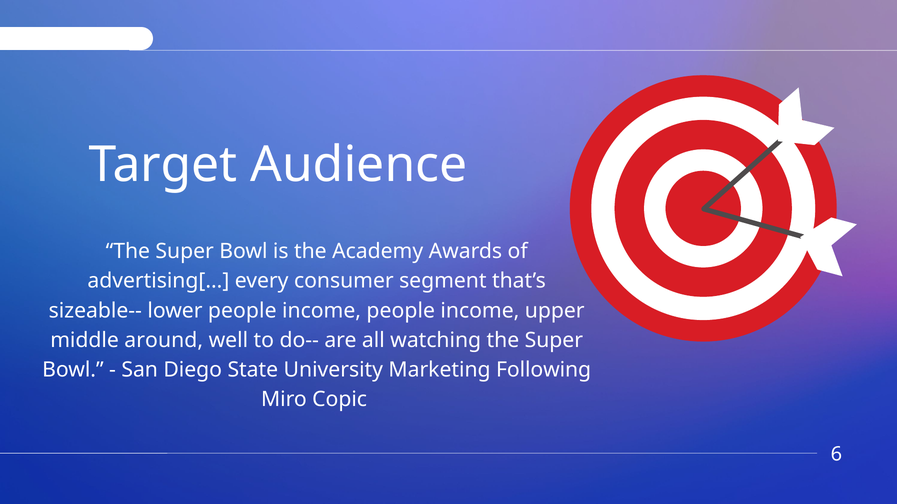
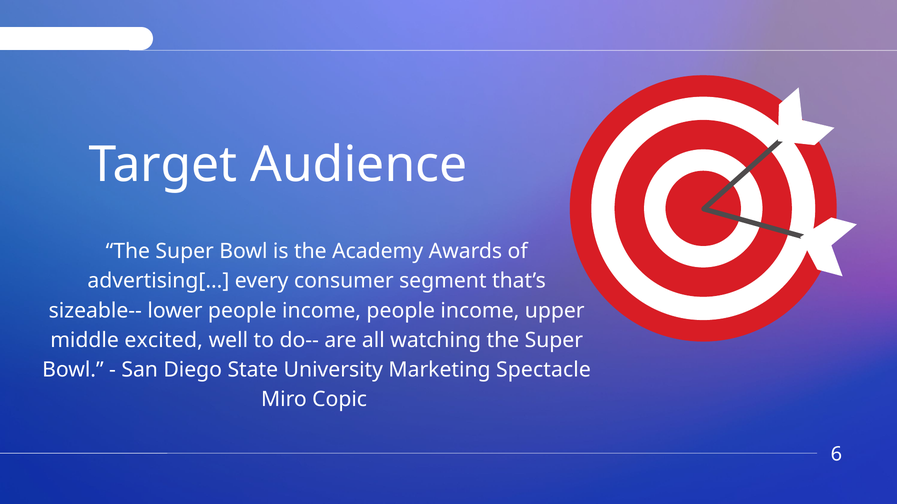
around: around -> excited
Following: Following -> Spectacle
